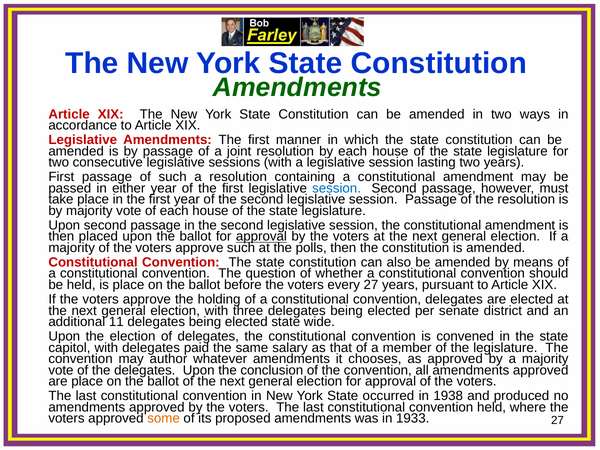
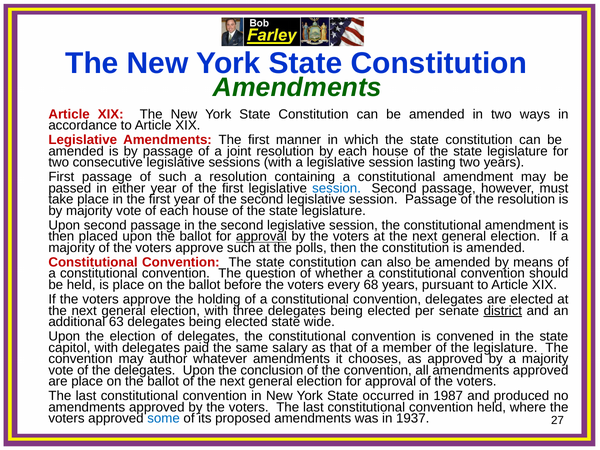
every 27: 27 -> 68
district underline: none -> present
11: 11 -> 63
1938: 1938 -> 1987
some colour: orange -> blue
1933: 1933 -> 1937
